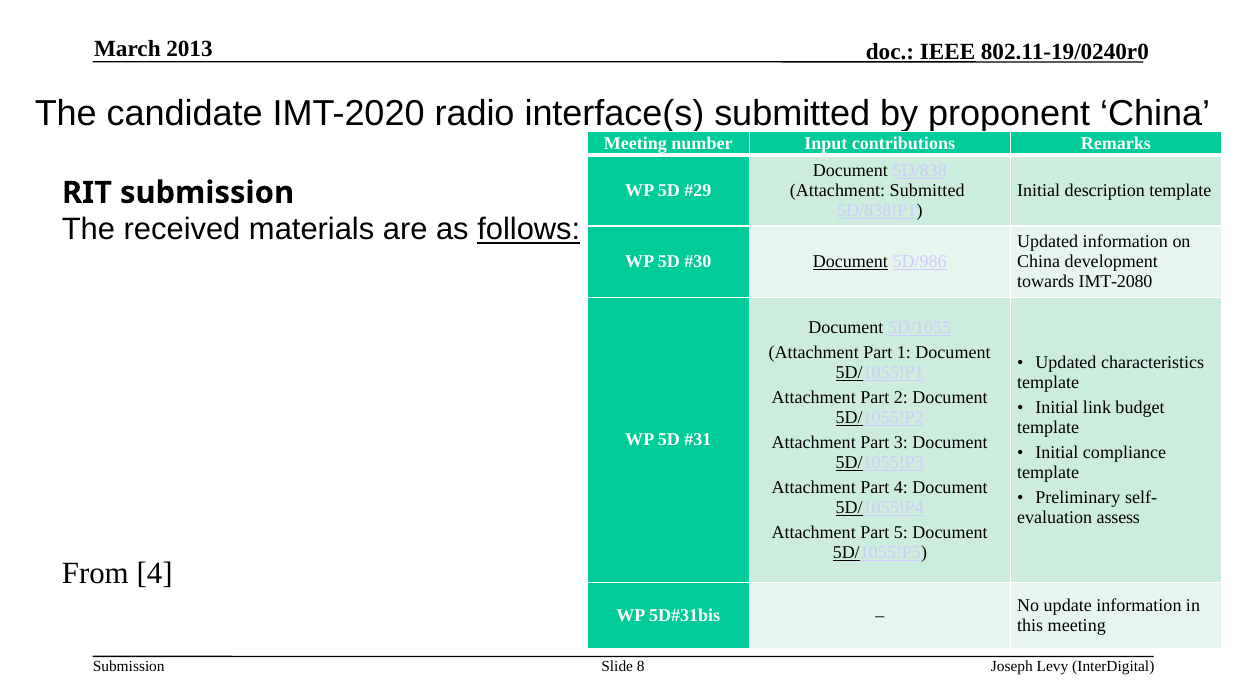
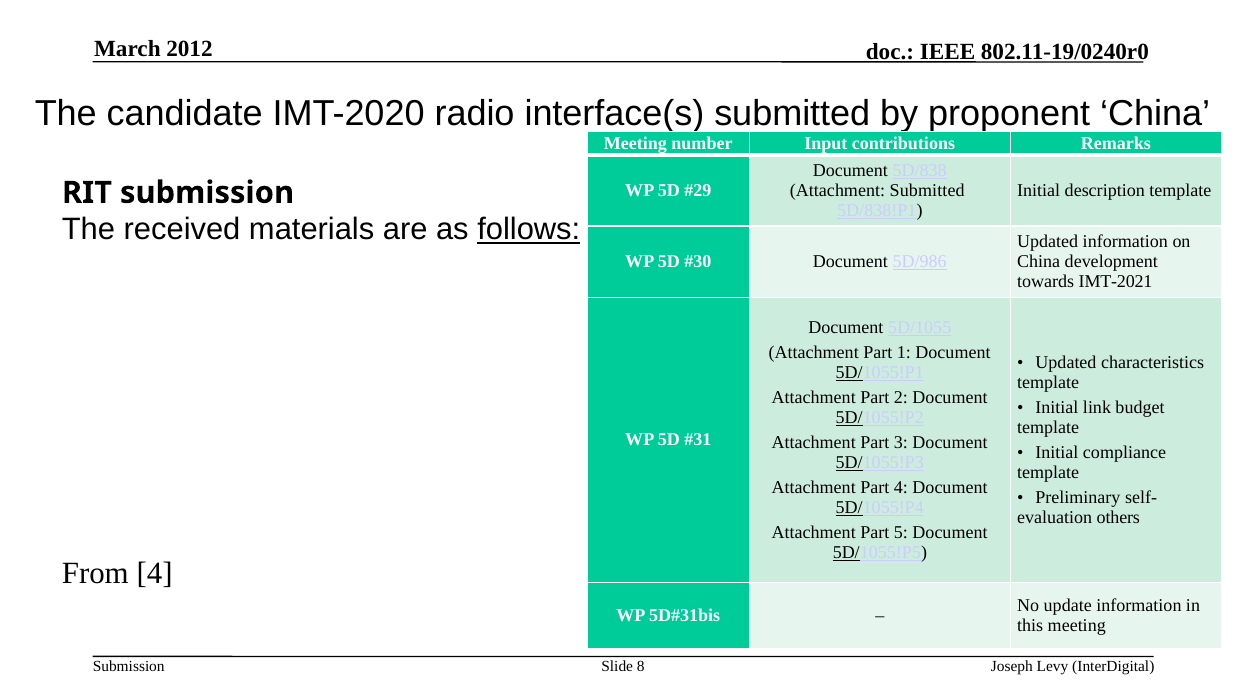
2013: 2013 -> 2012
Document at (850, 262) underline: present -> none
IMT-2080: IMT-2080 -> IMT-2021
assess: assess -> others
